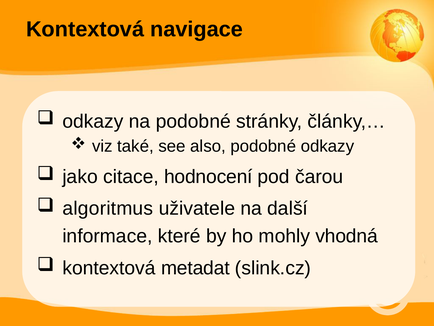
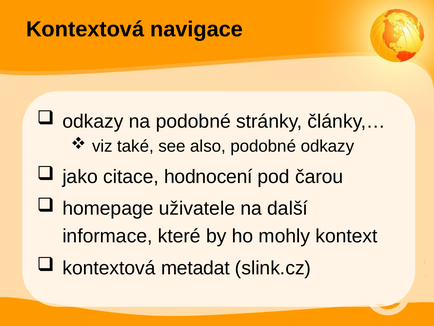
algoritmus: algoritmus -> homepage
vhodná: vhodná -> kontext
